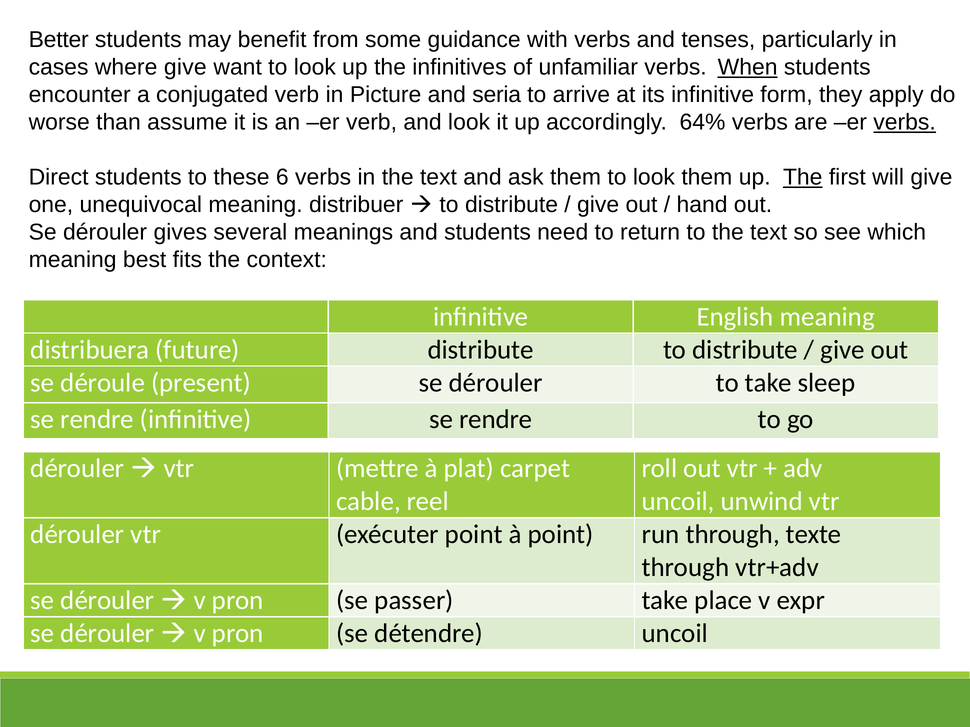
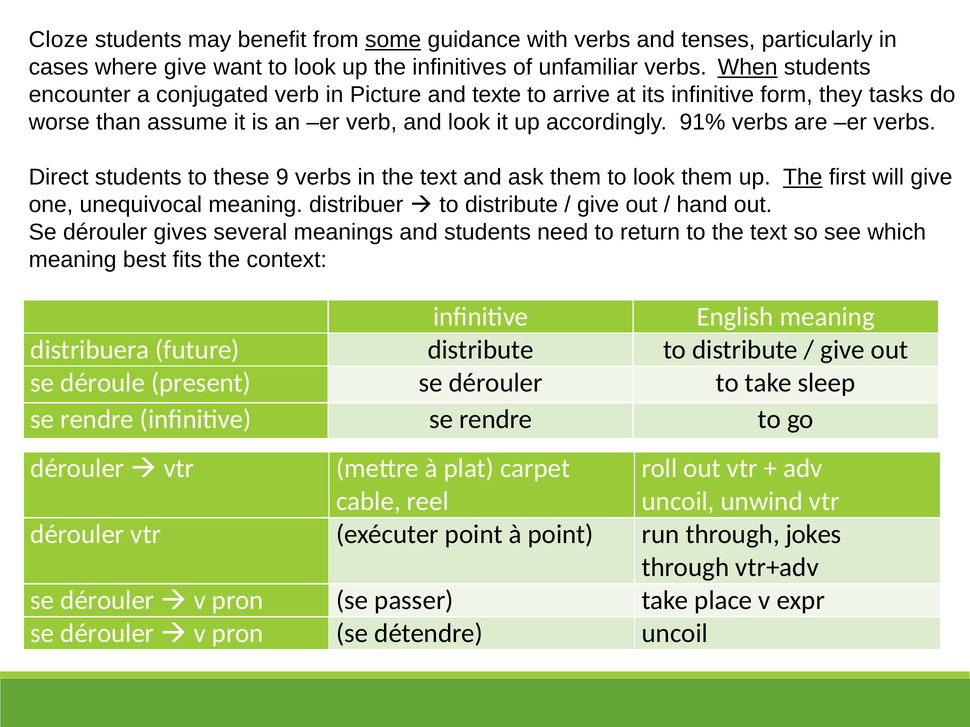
Better: Better -> Cloze
some underline: none -> present
seria: seria -> texte
apply: apply -> tasks
64%: 64% -> 91%
verbs at (905, 122) underline: present -> none
6: 6 -> 9
texte: texte -> jokes
